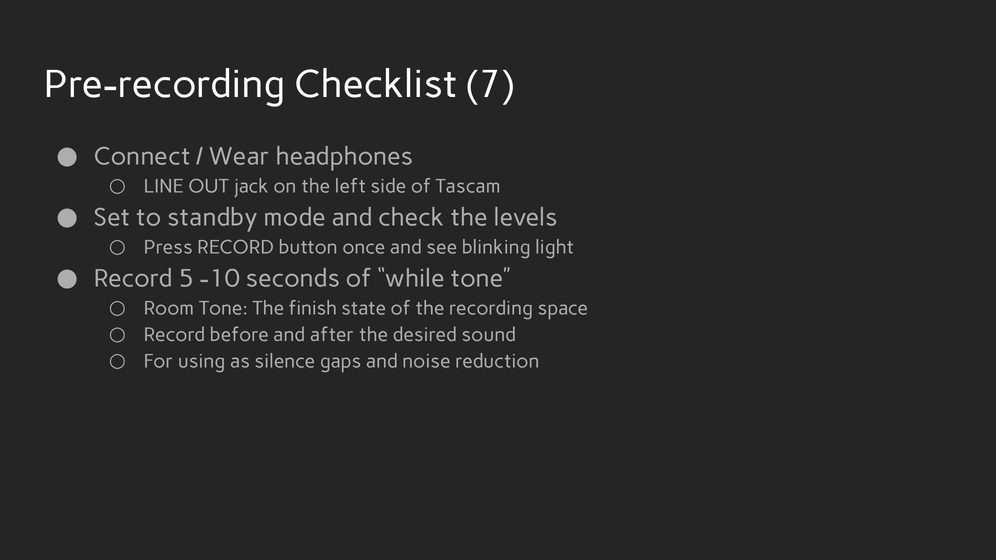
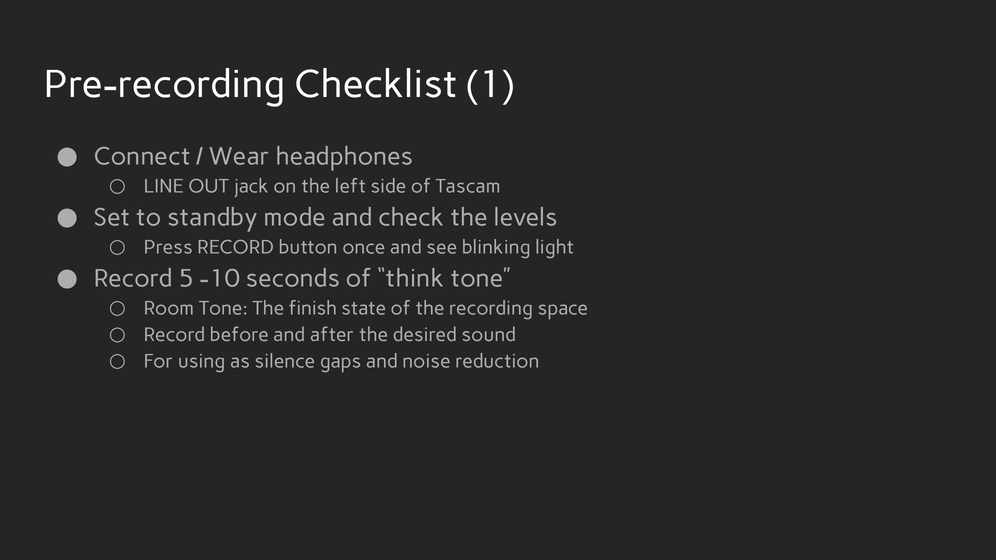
7: 7 -> 1
while: while -> think
